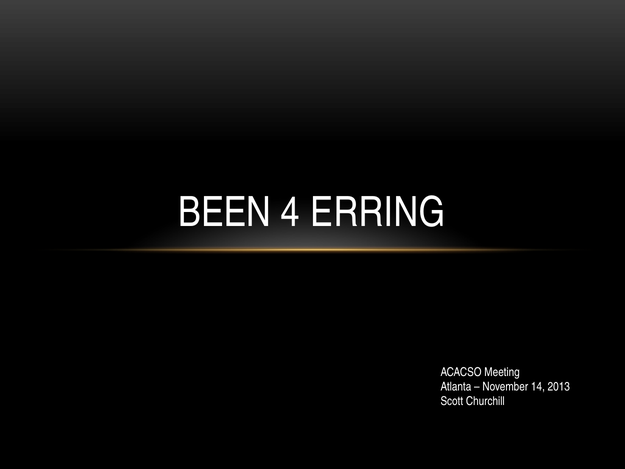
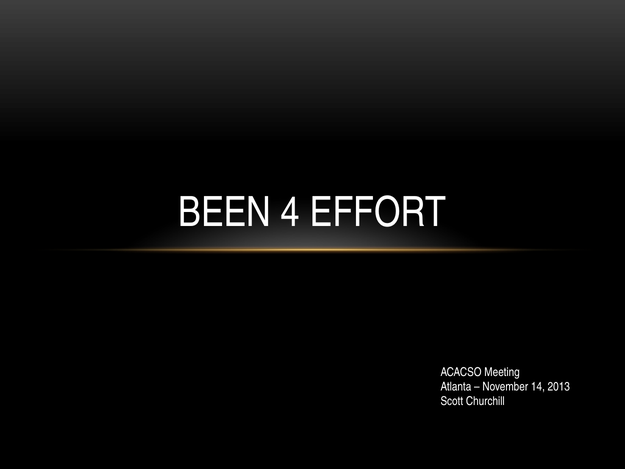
ERRING: ERRING -> EFFORT
